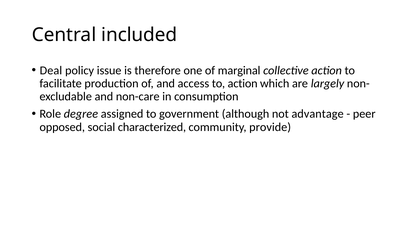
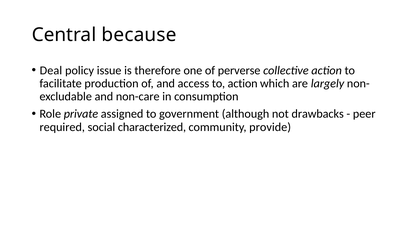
included: included -> because
marginal: marginal -> perverse
degree: degree -> private
advantage: advantage -> drawbacks
opposed: opposed -> required
